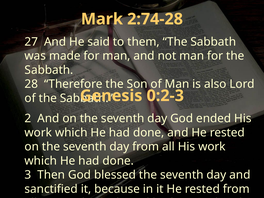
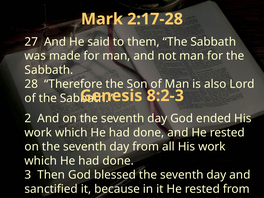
2:74-28: 2:74-28 -> 2:17-28
0:2-3: 0:2-3 -> 8:2-3
